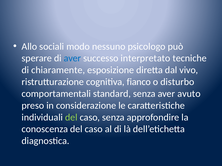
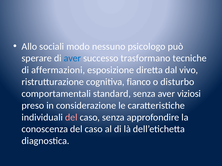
interpretato: interpretato -> trasformano
chiaramente: chiaramente -> affermazioni
avuto: avuto -> viziosi
del at (71, 118) colour: light green -> pink
